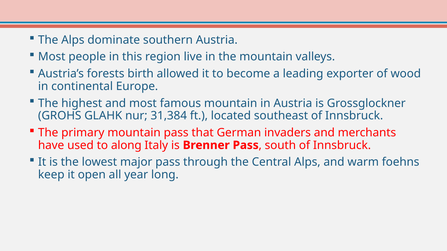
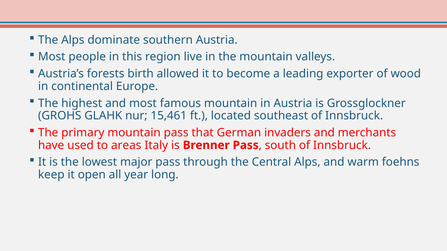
31,384: 31,384 -> 15,461
along: along -> areas
